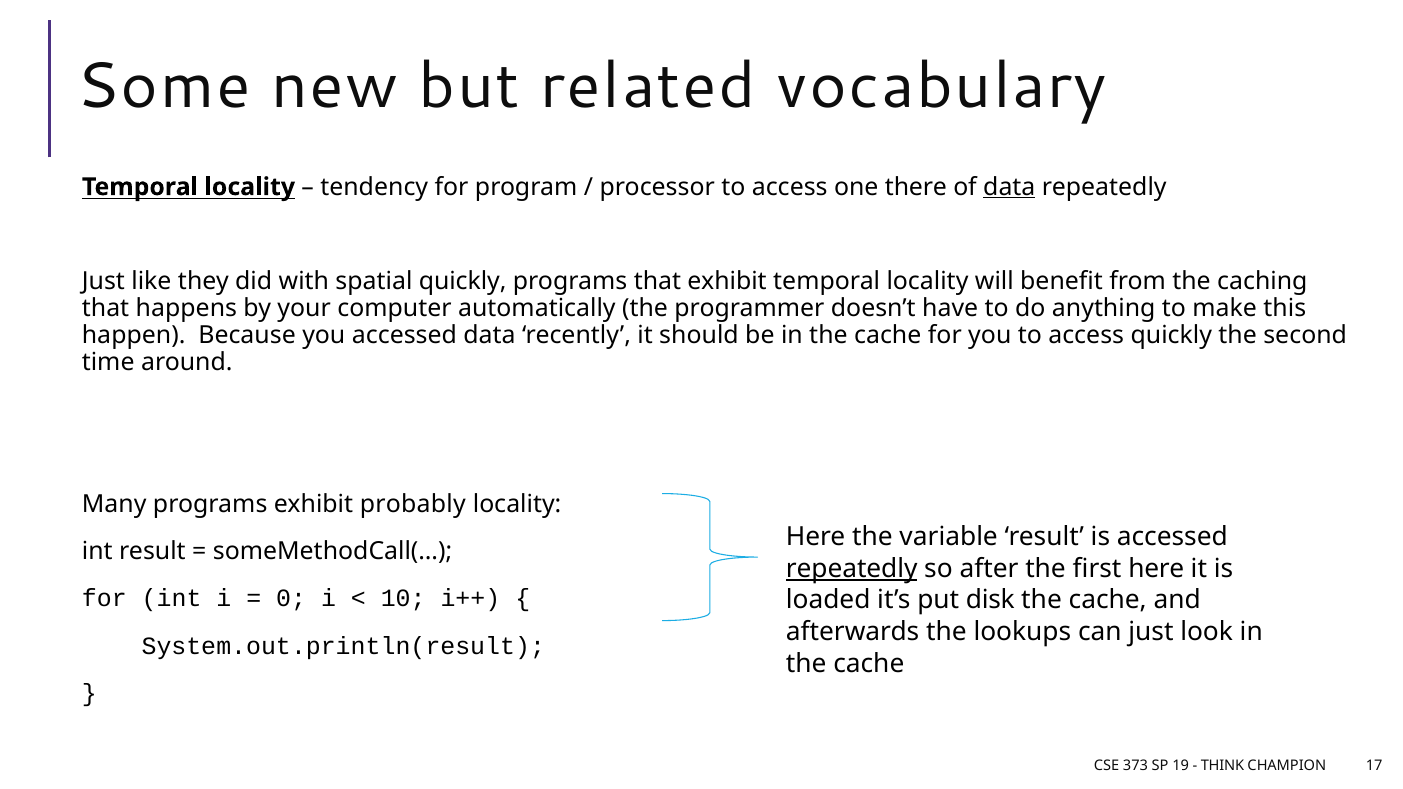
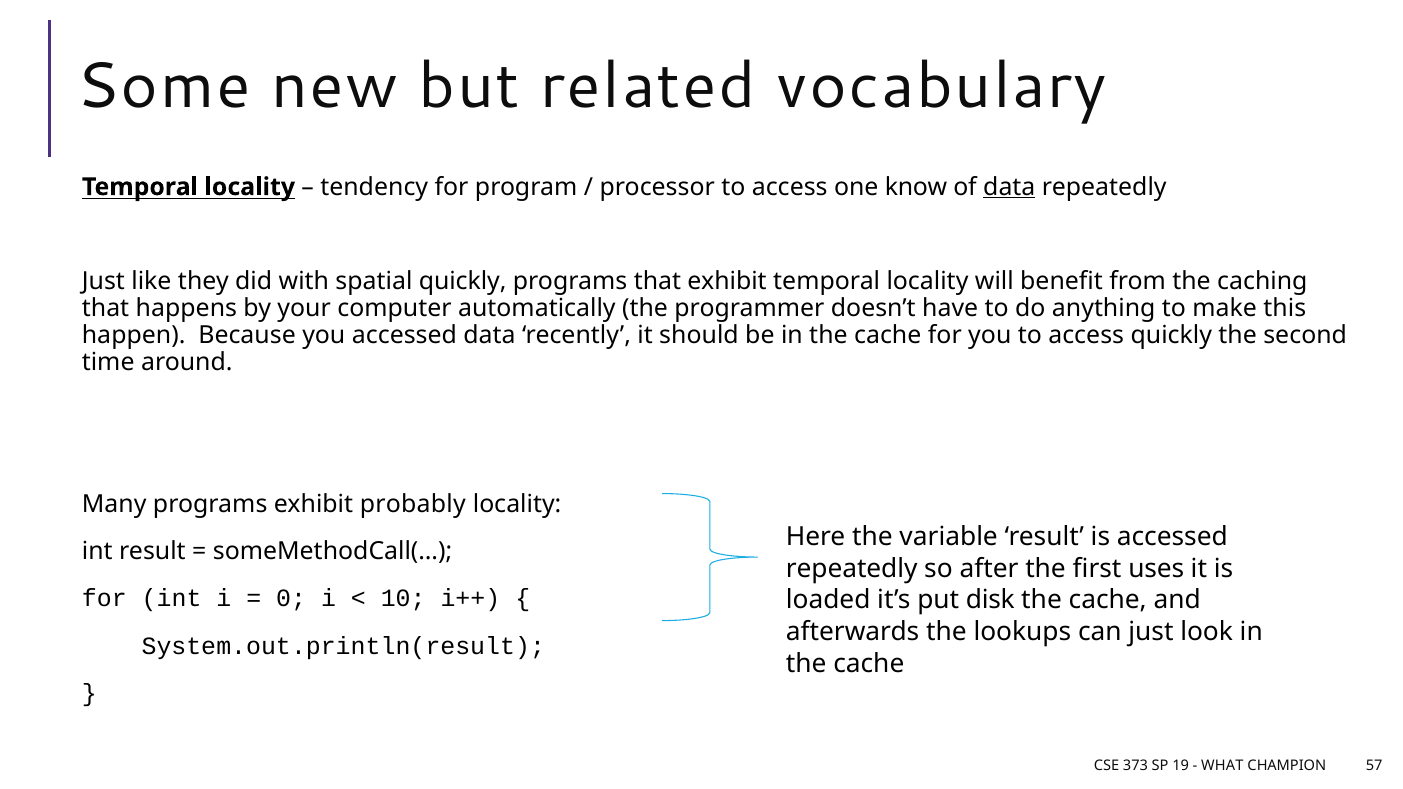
there: there -> know
repeatedly at (852, 569) underline: present -> none
first here: here -> uses
THINK: THINK -> WHAT
17: 17 -> 57
